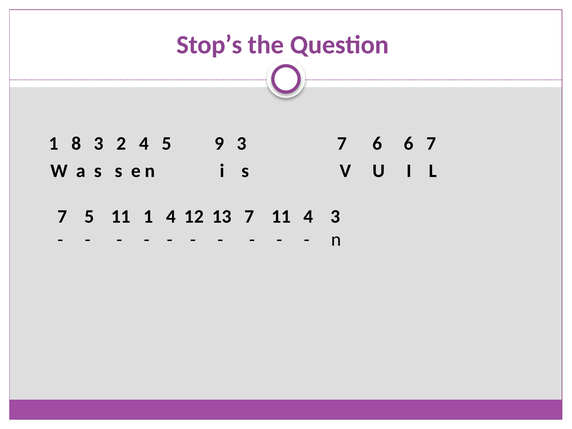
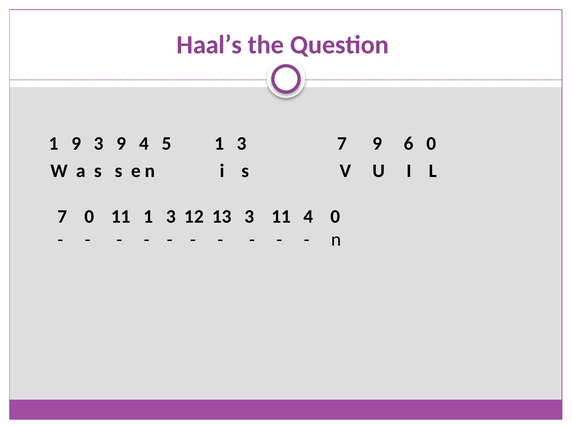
Stop’s: Stop’s -> Haal’s
1 8: 8 -> 9
3 2: 2 -> 9
5 9: 9 -> 1
7 6: 6 -> 9
6 7: 7 -> 0
7 5: 5 -> 0
11 1 4: 4 -> 3
13 7: 7 -> 3
4 3: 3 -> 0
